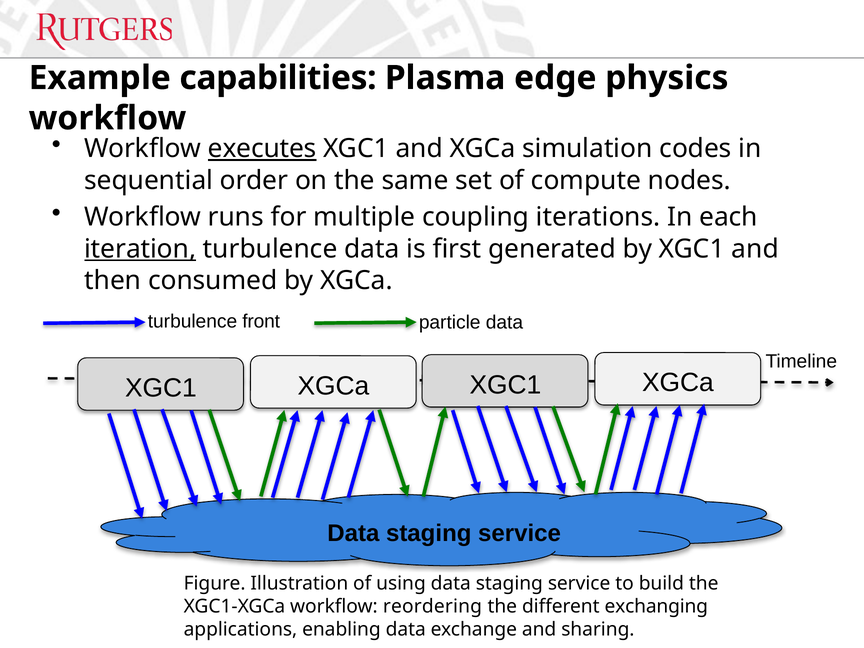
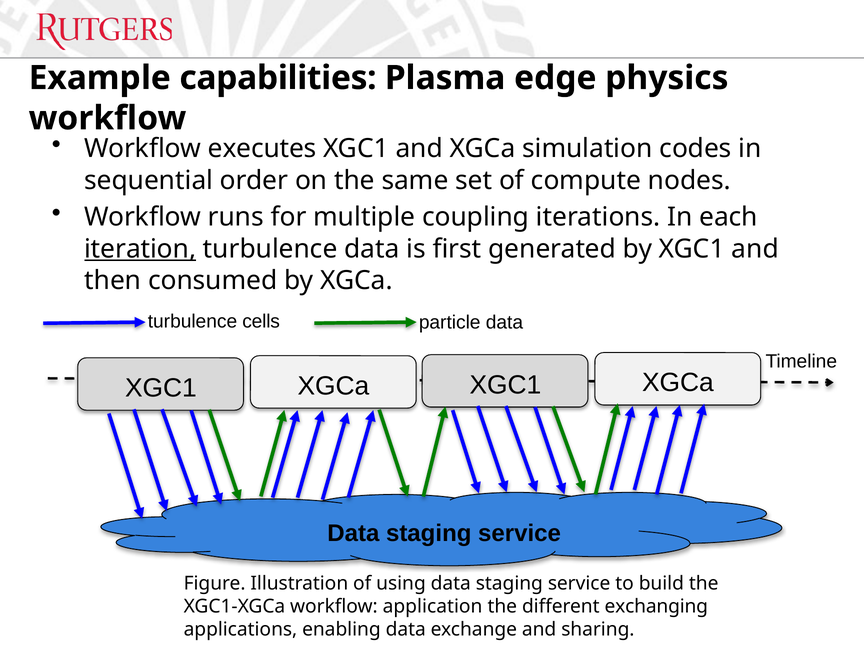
executes underline: present -> none
front: front -> cells
reordering: reordering -> application
